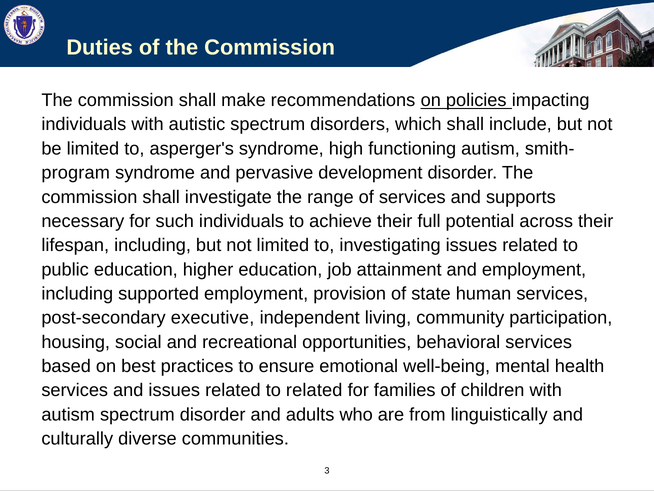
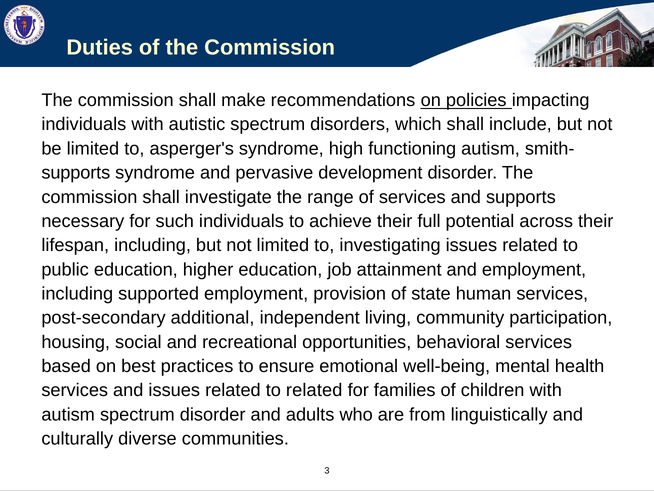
program at (76, 173): program -> supports
executive: executive -> additional
